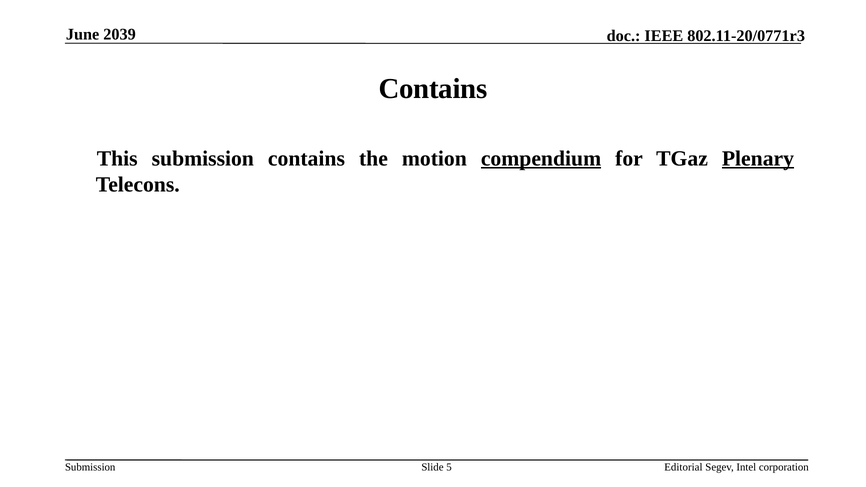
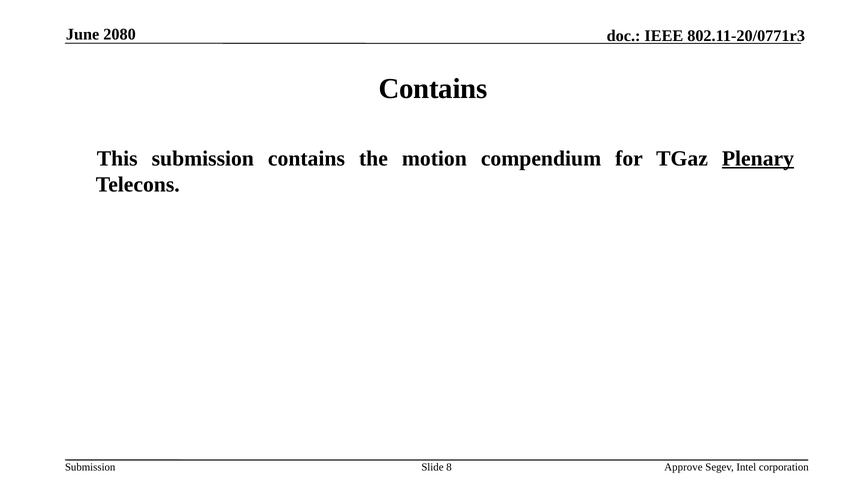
2039: 2039 -> 2080
compendium underline: present -> none
5: 5 -> 8
Editorial: Editorial -> Approve
